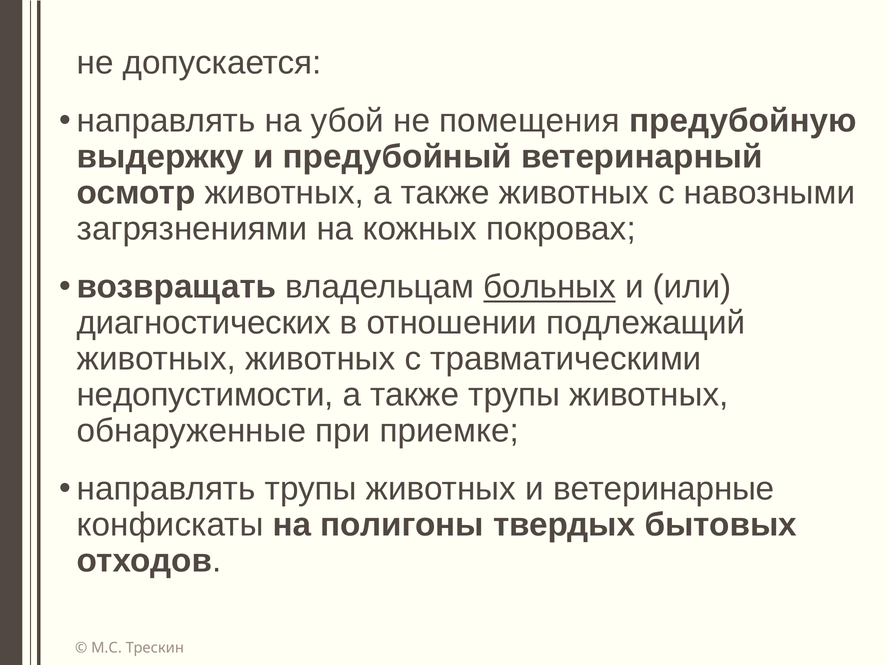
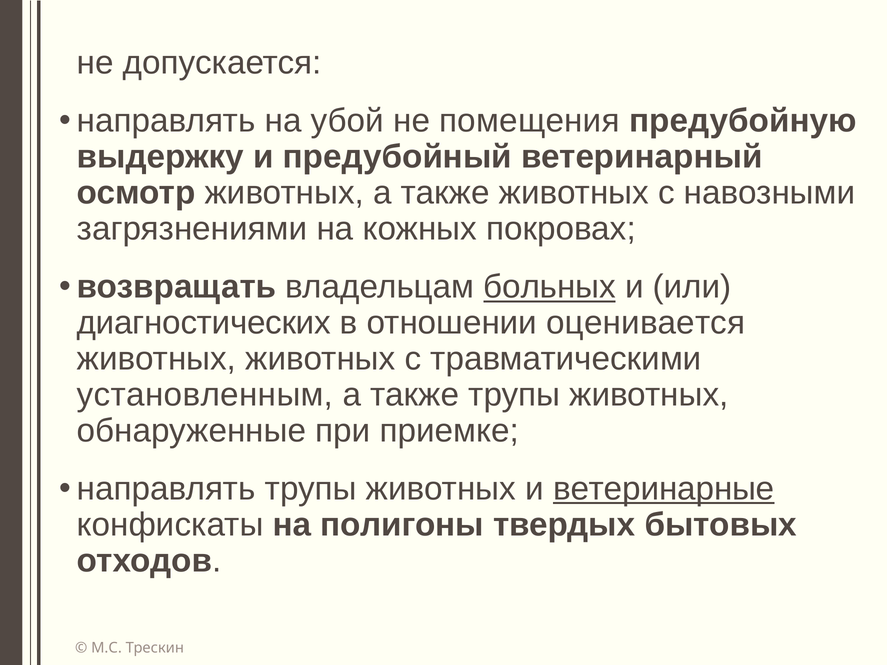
подлежащий: подлежащий -> оценивается
недопустимости: недопустимости -> установленным
ветеринарные underline: none -> present
